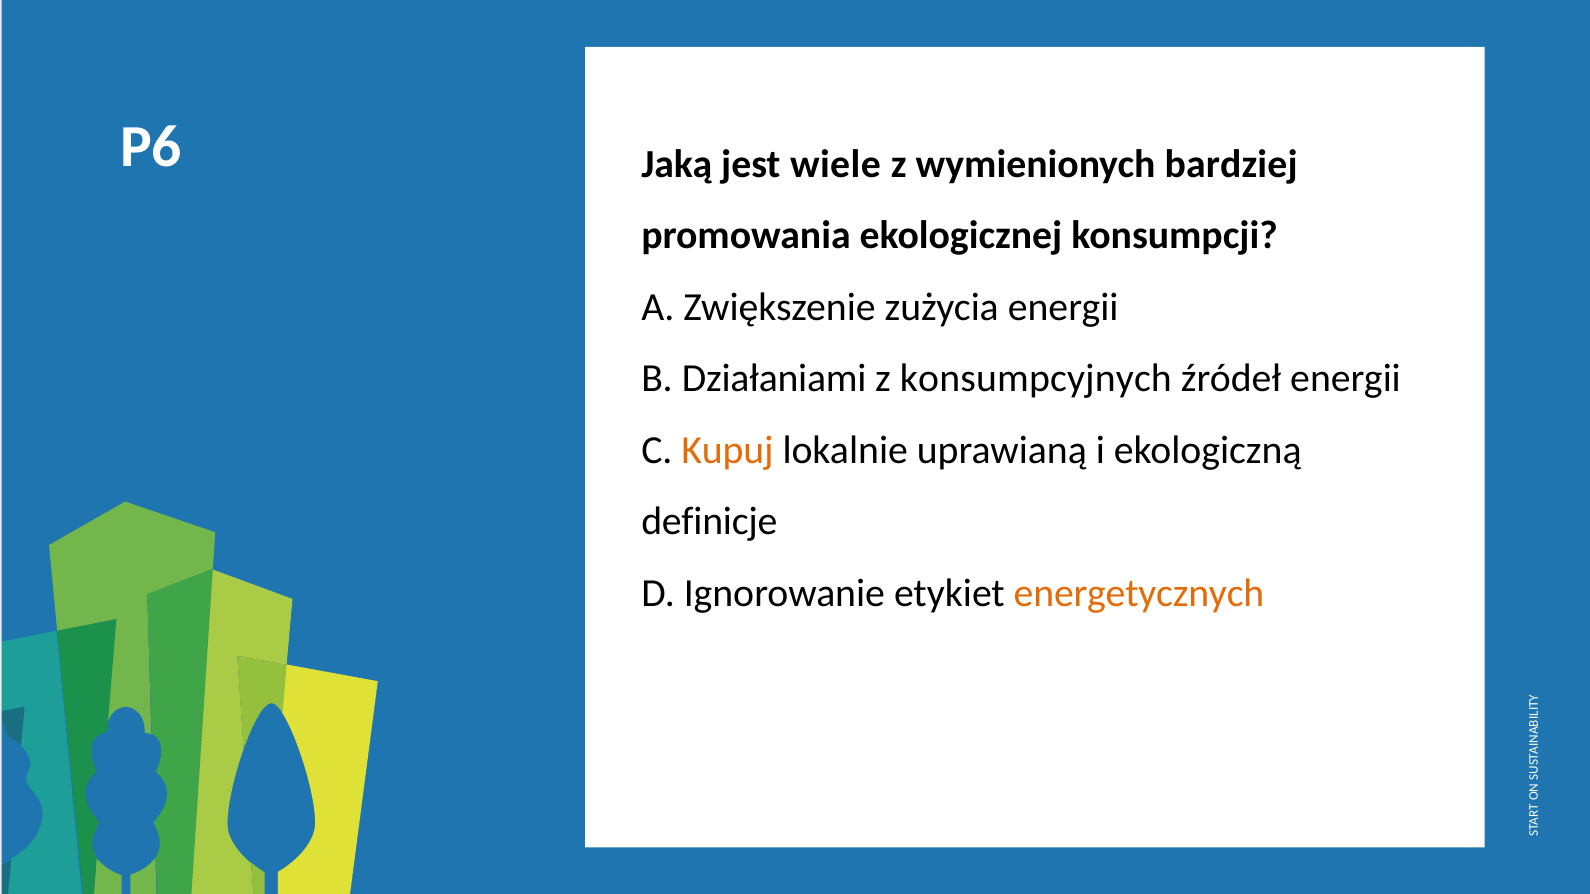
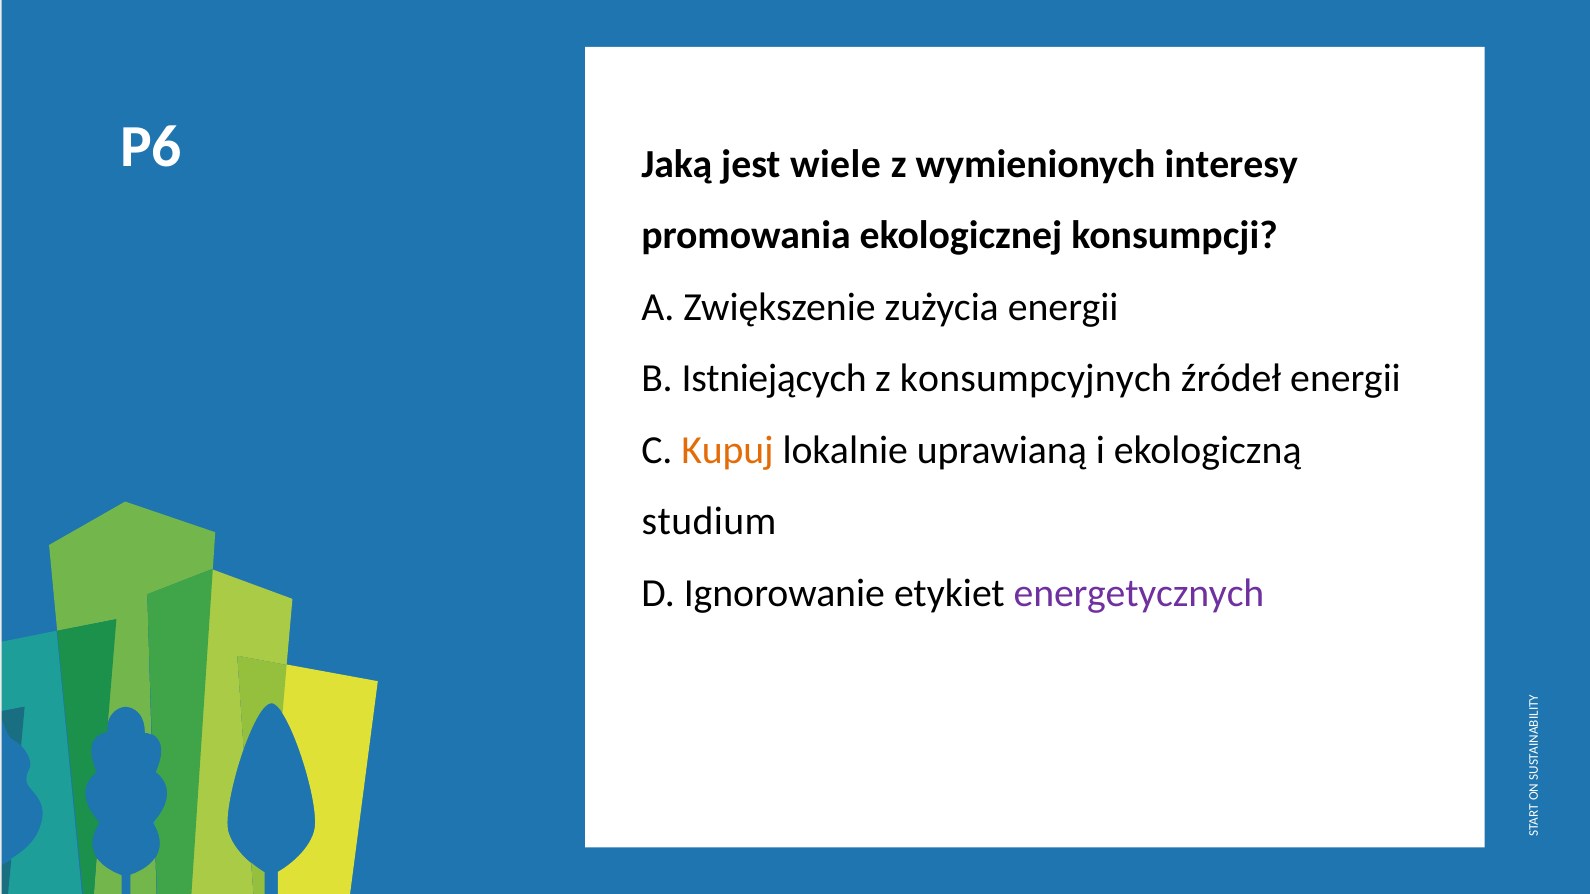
bardziej: bardziej -> interesy
Działaniami: Działaniami -> Istniejących
definicje: definicje -> studium
energetycznych colour: orange -> purple
